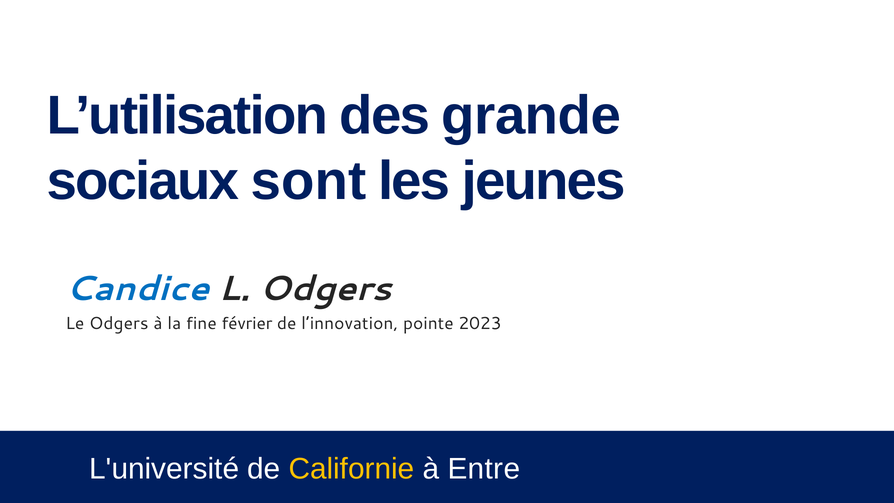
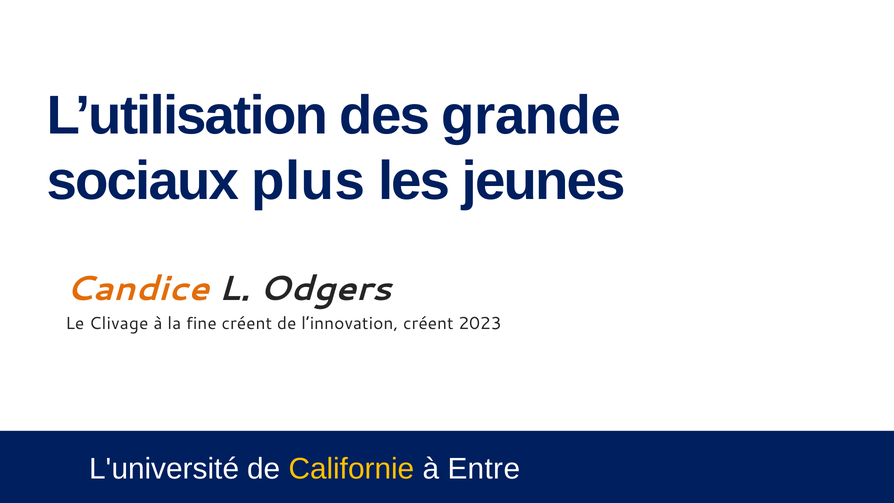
sont: sont -> plus
Candice colour: blue -> orange
Le Odgers: Odgers -> Clivage
fine février: février -> créent
l’innovation pointe: pointe -> créent
